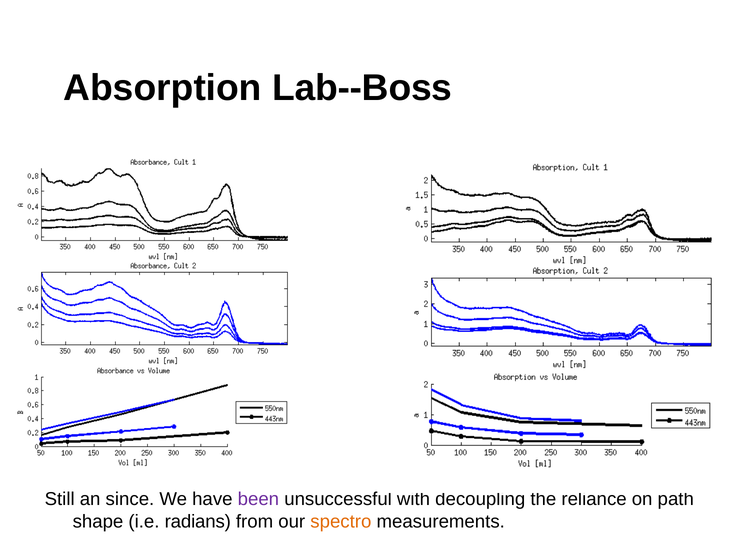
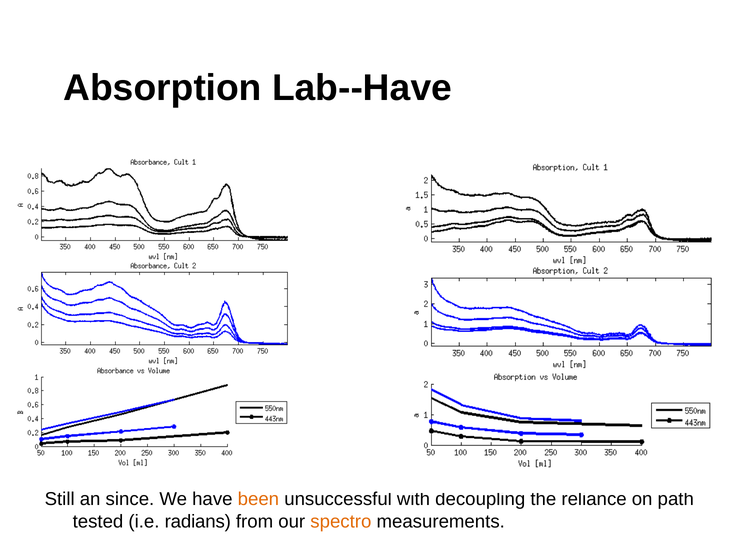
Lab--Boss: Lab--Boss -> Lab--Have
been colour: purple -> orange
shape: shape -> tested
